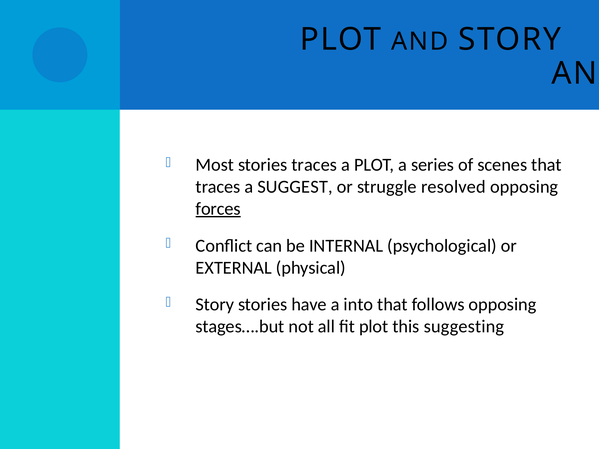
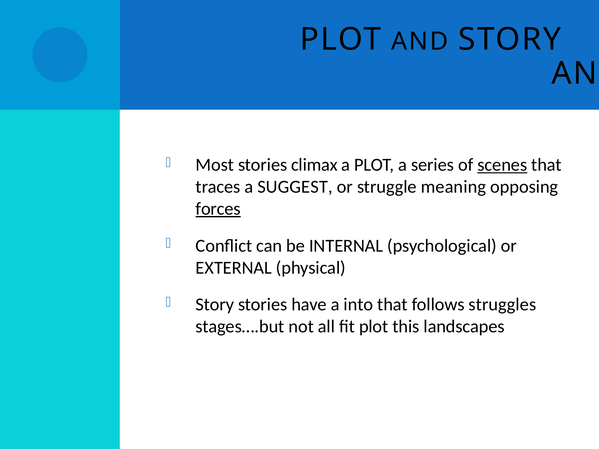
stories traces: traces -> climax
scenes underline: none -> present
resolved: resolved -> meaning
follows opposing: opposing -> struggles
suggesting: suggesting -> landscapes
